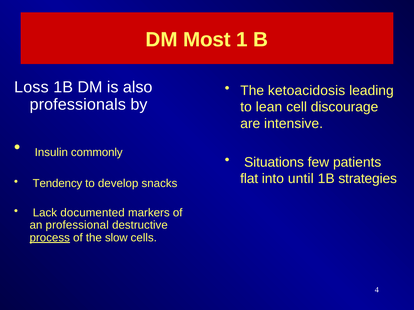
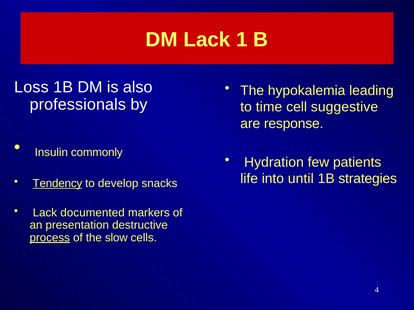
DM Most: Most -> Lack
ketoacidosis: ketoacidosis -> hypokalemia
lean: lean -> time
discourage: discourage -> suggestive
intensive: intensive -> response
Situations: Situations -> Hydration
flat: flat -> life
Tendency underline: none -> present
professional: professional -> presentation
